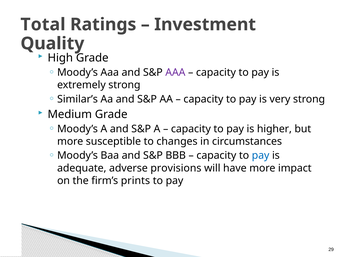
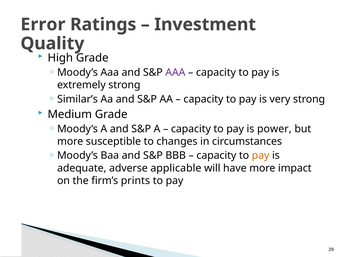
Total: Total -> Error
higher: higher -> power
pay at (261, 155) colour: blue -> orange
provisions: provisions -> applicable
